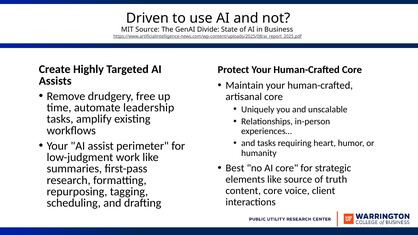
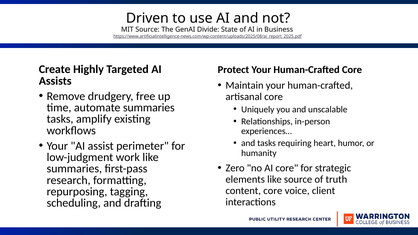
automate leadership: leadership -> summaries
Best: Best -> Zero
